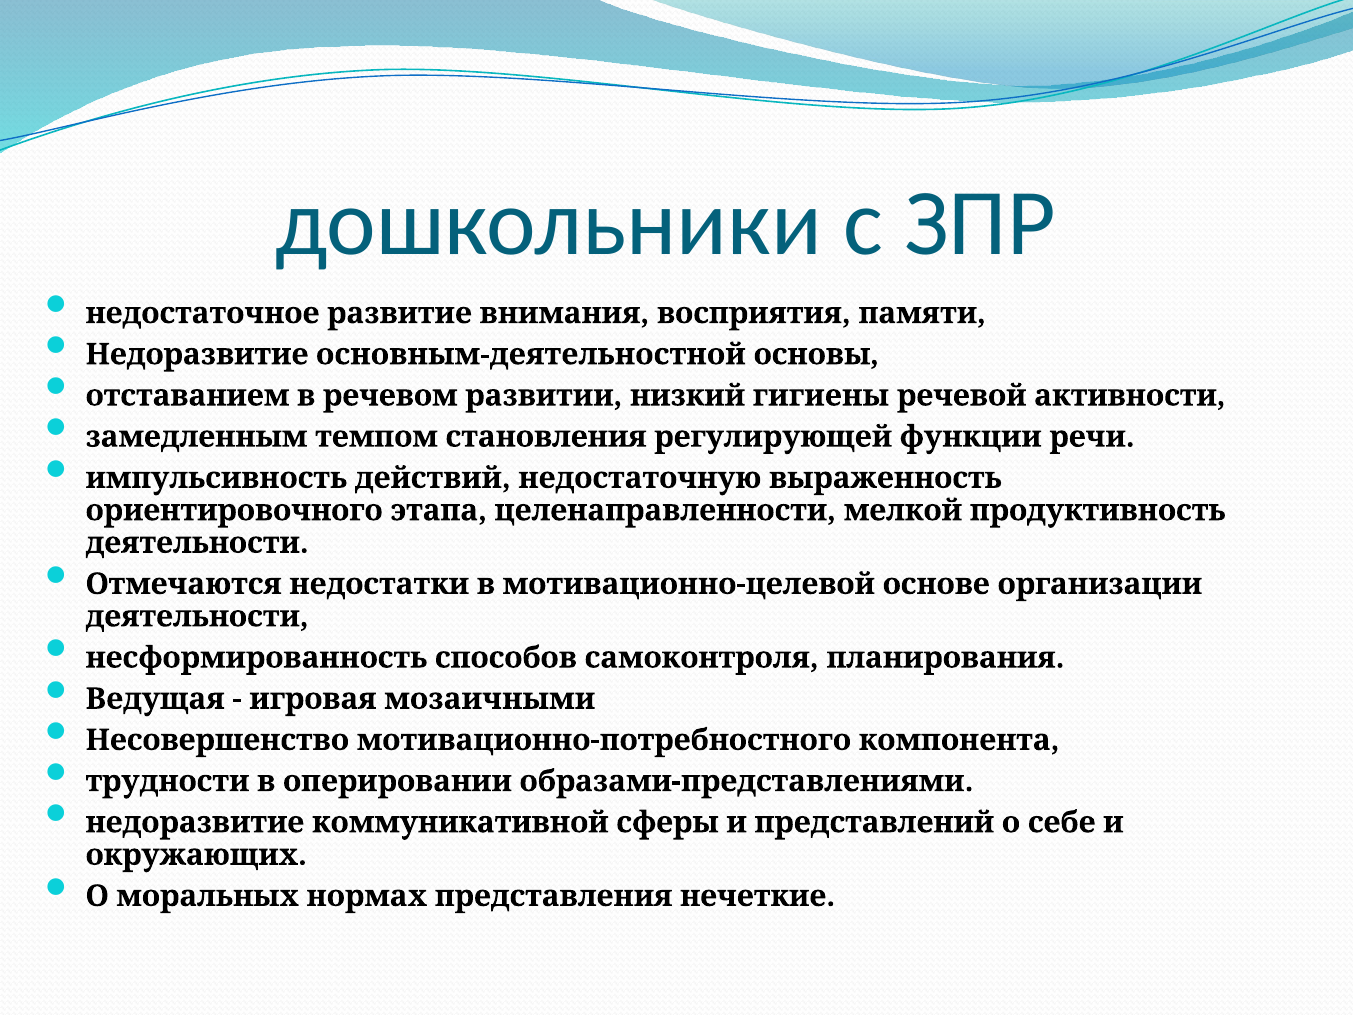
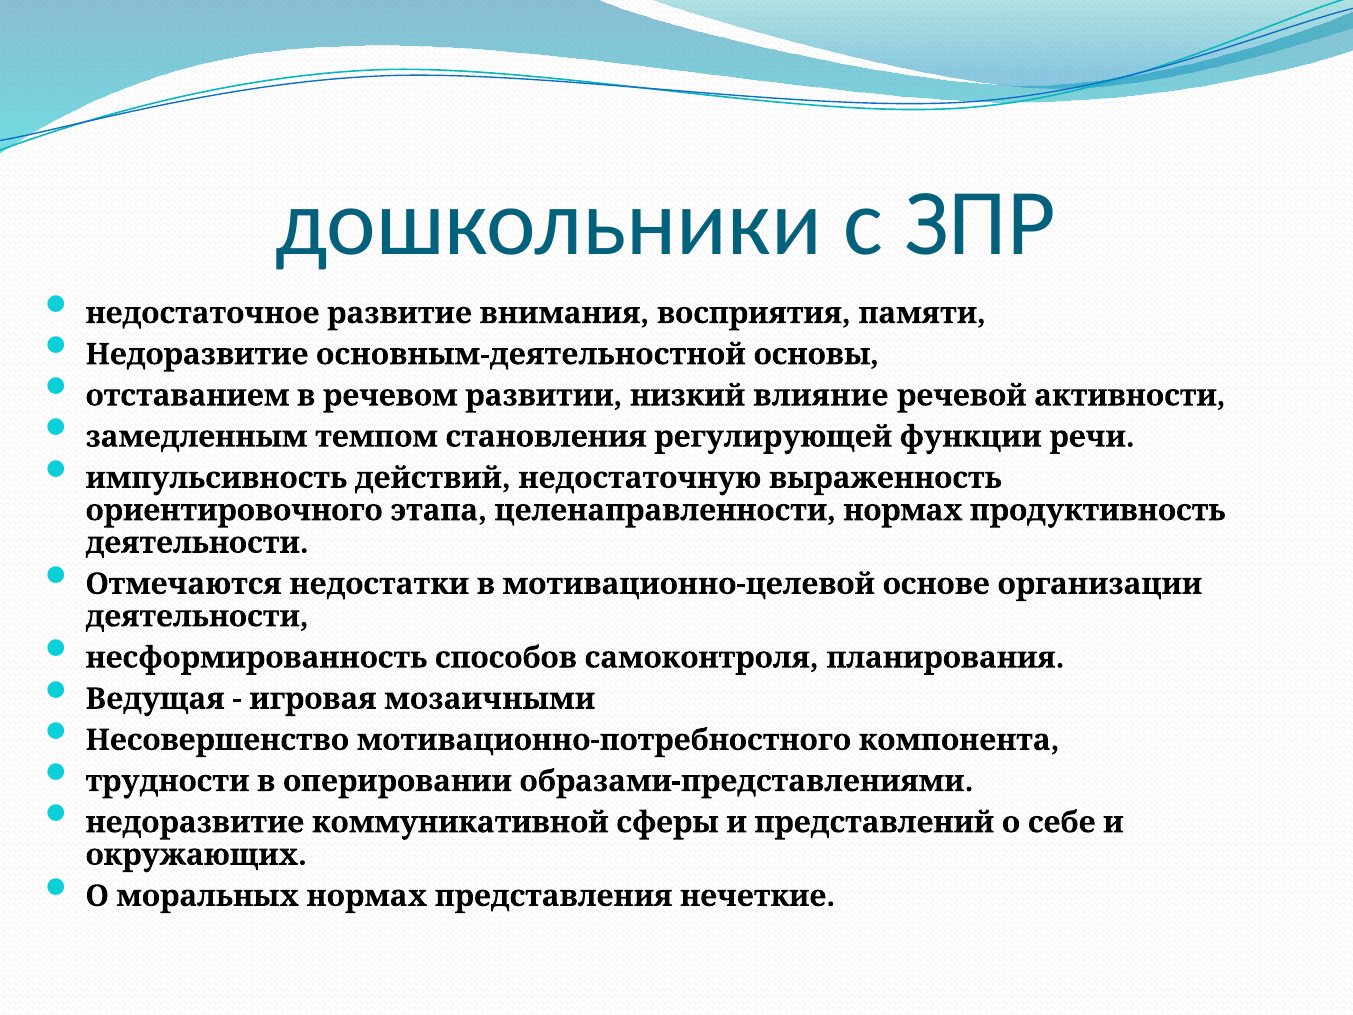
гигиены: гигиены -> влияние
целенаправленности мелкой: мелкой -> нормах
